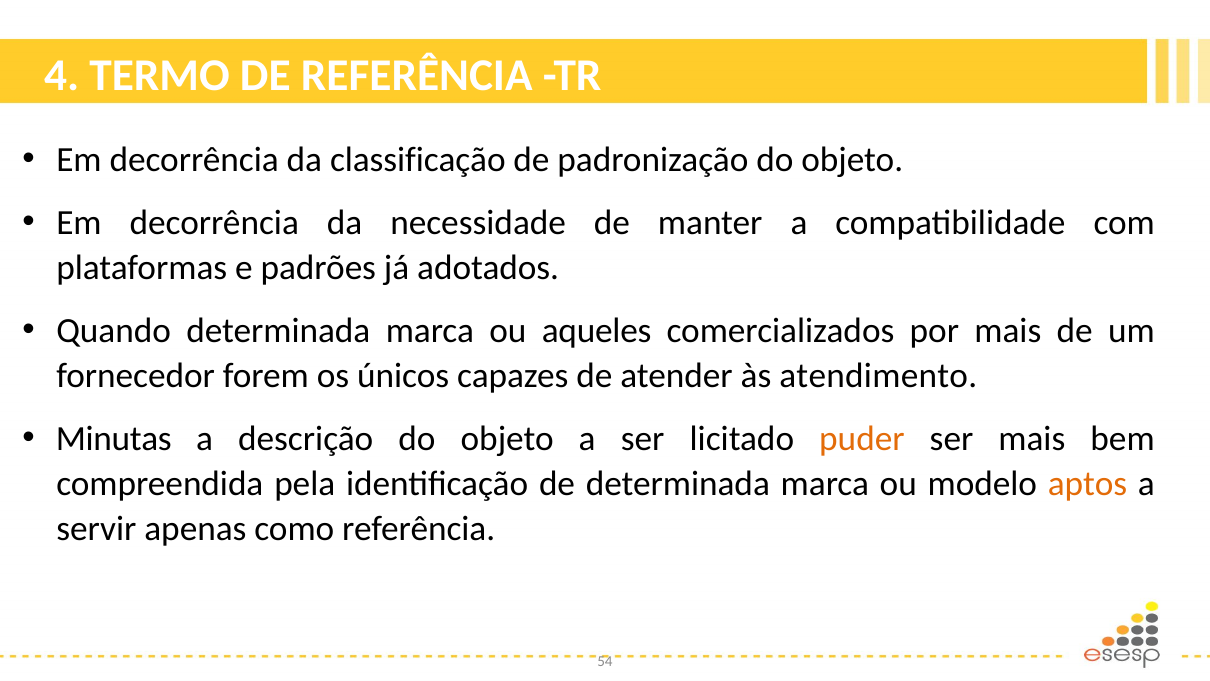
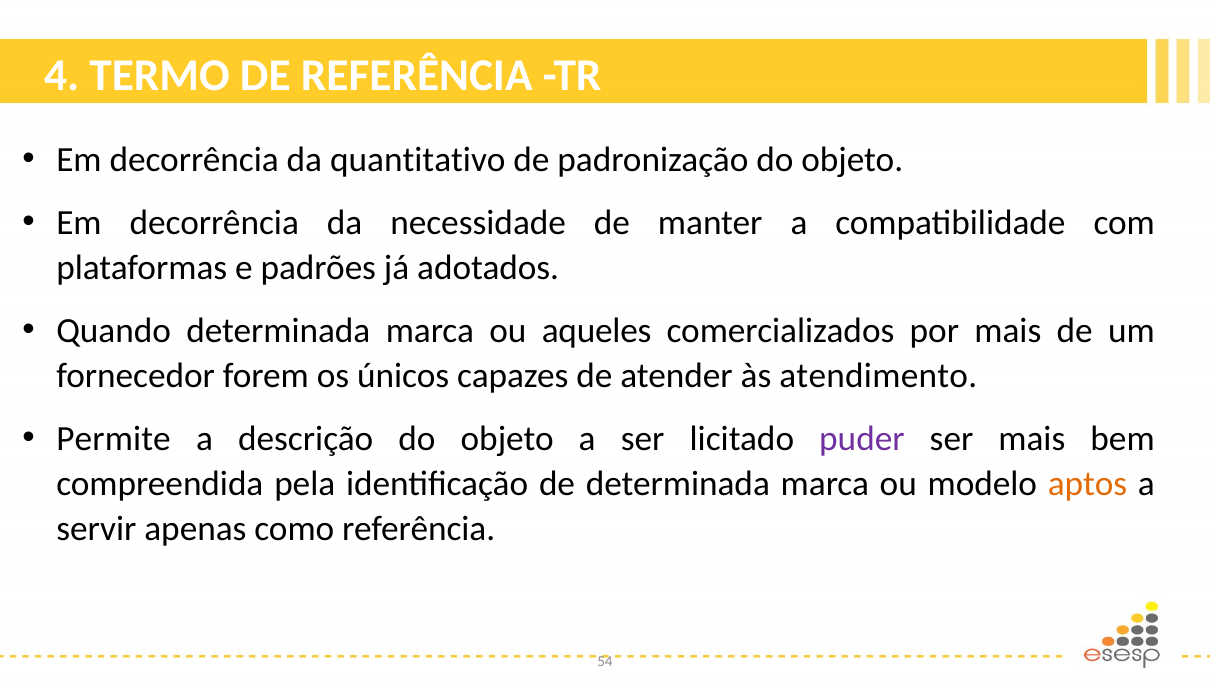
classificação: classificação -> quantitativo
Minutas: Minutas -> Permite
puder colour: orange -> purple
